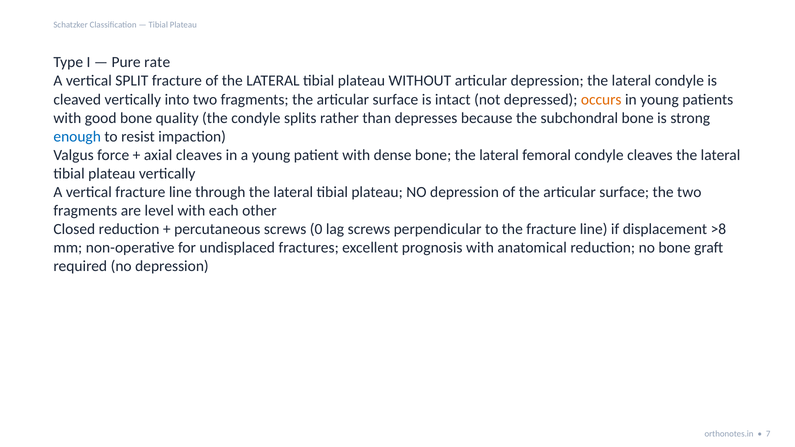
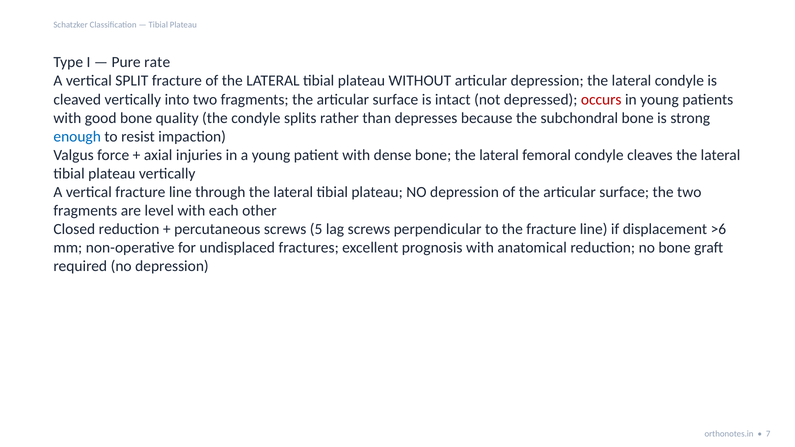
occurs colour: orange -> red
axial cleaves: cleaves -> injuries
0: 0 -> 5
>8: >8 -> >6
